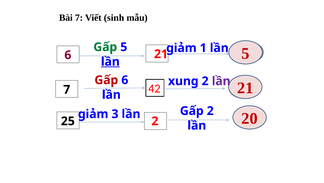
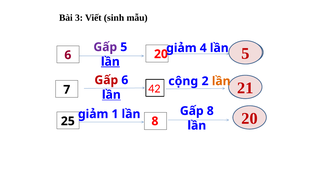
Bài 7: 7 -> 3
Gấp at (105, 47) colour: green -> purple
1: 1 -> 4
6 21: 21 -> 20
xung: xung -> cộng
lần at (221, 81) colour: purple -> orange
lần at (111, 94) underline: none -> present
Gấp 2: 2 -> 8
3: 3 -> 1
25 2: 2 -> 8
